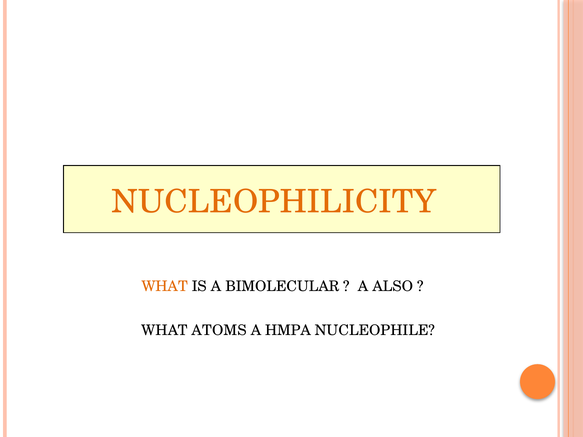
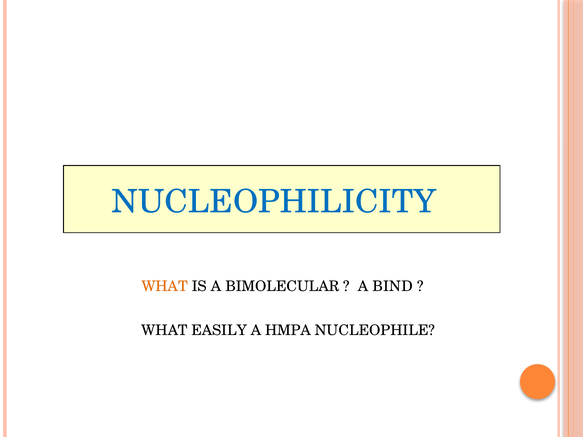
NUCLEOPHILICITY colour: orange -> blue
ALSO: ALSO -> BIND
ATOMS: ATOMS -> EASILY
